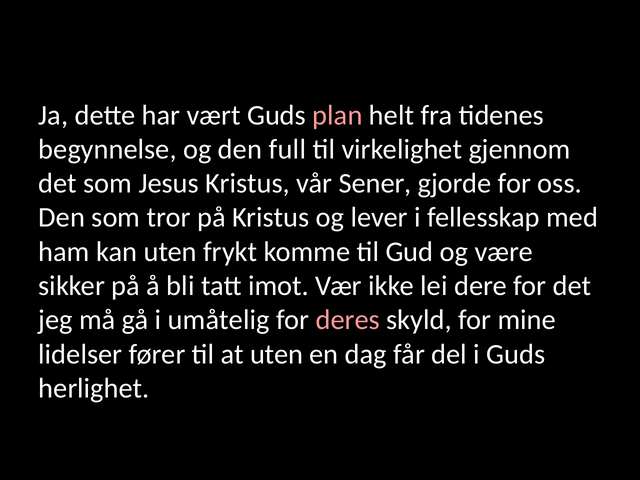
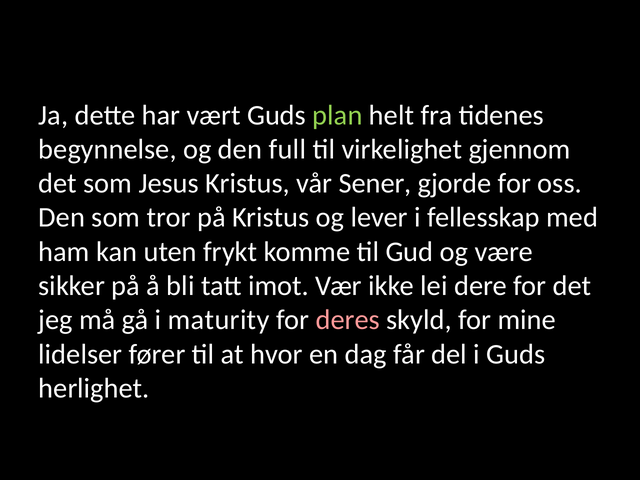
plan colour: pink -> light green
umåtelig: umåtelig -> maturity
at uten: uten -> hvor
